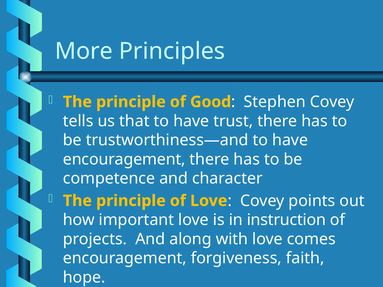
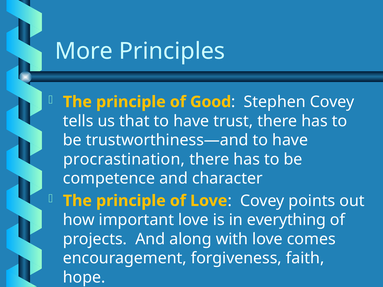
encouragement at (124, 159): encouragement -> procrastination
instruction: instruction -> everything
